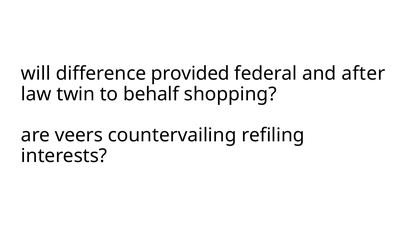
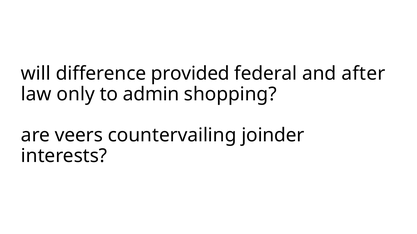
twin: twin -> only
behalf: behalf -> admin
refiling: refiling -> joinder
